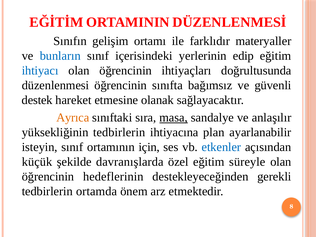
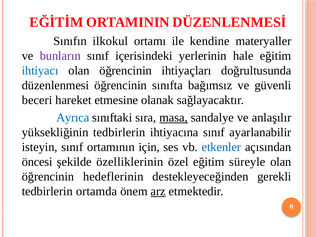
gelişim: gelişim -> ilkokul
farklıdır: farklıdır -> kendine
bunların colour: blue -> purple
edip: edip -> hale
destek: destek -> beceri
Ayrıca colour: orange -> blue
ihtiyacına plan: plan -> sınıf
küçük: küçük -> öncesi
davranışlarda: davranışlarda -> özelliklerinin
arz underline: none -> present
